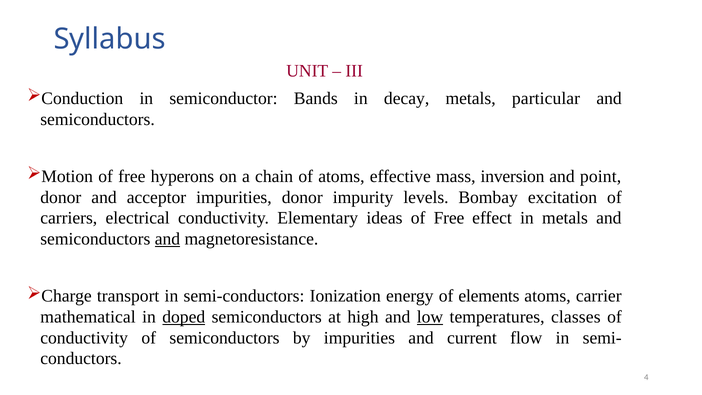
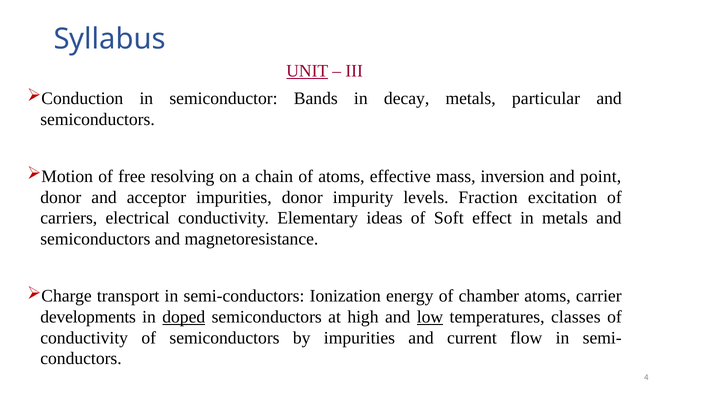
UNIT underline: none -> present
hyperons: hyperons -> resolving
Bombay: Bombay -> Fraction
ideas of Free: Free -> Soft
and at (167, 239) underline: present -> none
elements: elements -> chamber
mathematical: mathematical -> developments
